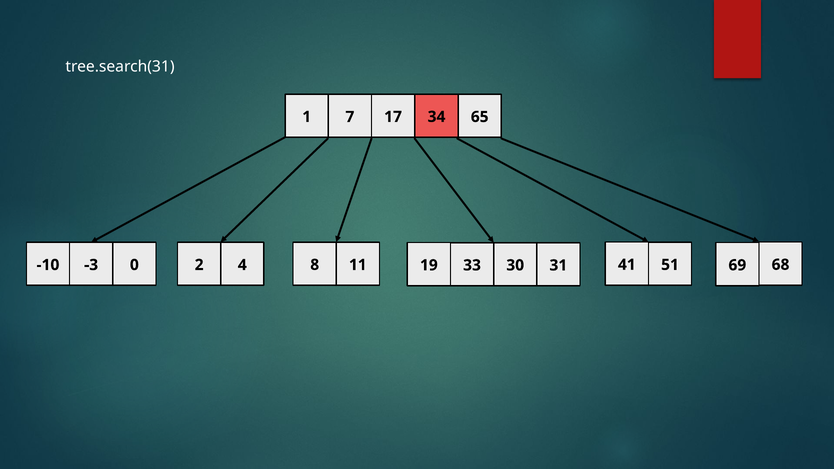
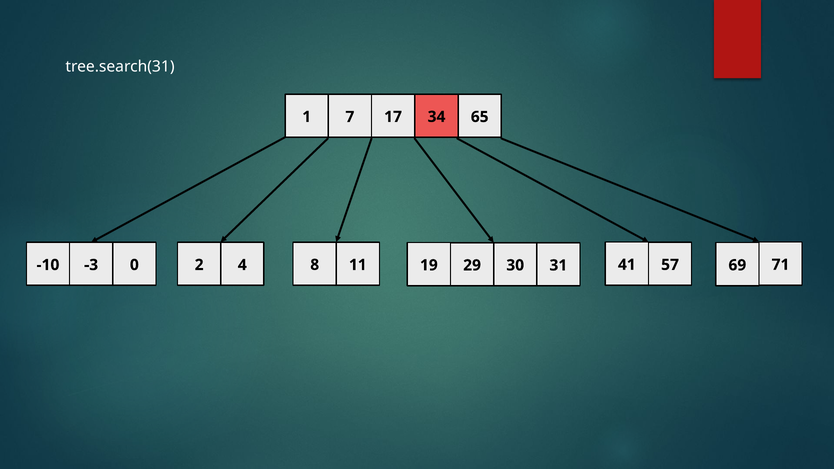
33: 33 -> 29
68: 68 -> 71
51: 51 -> 57
